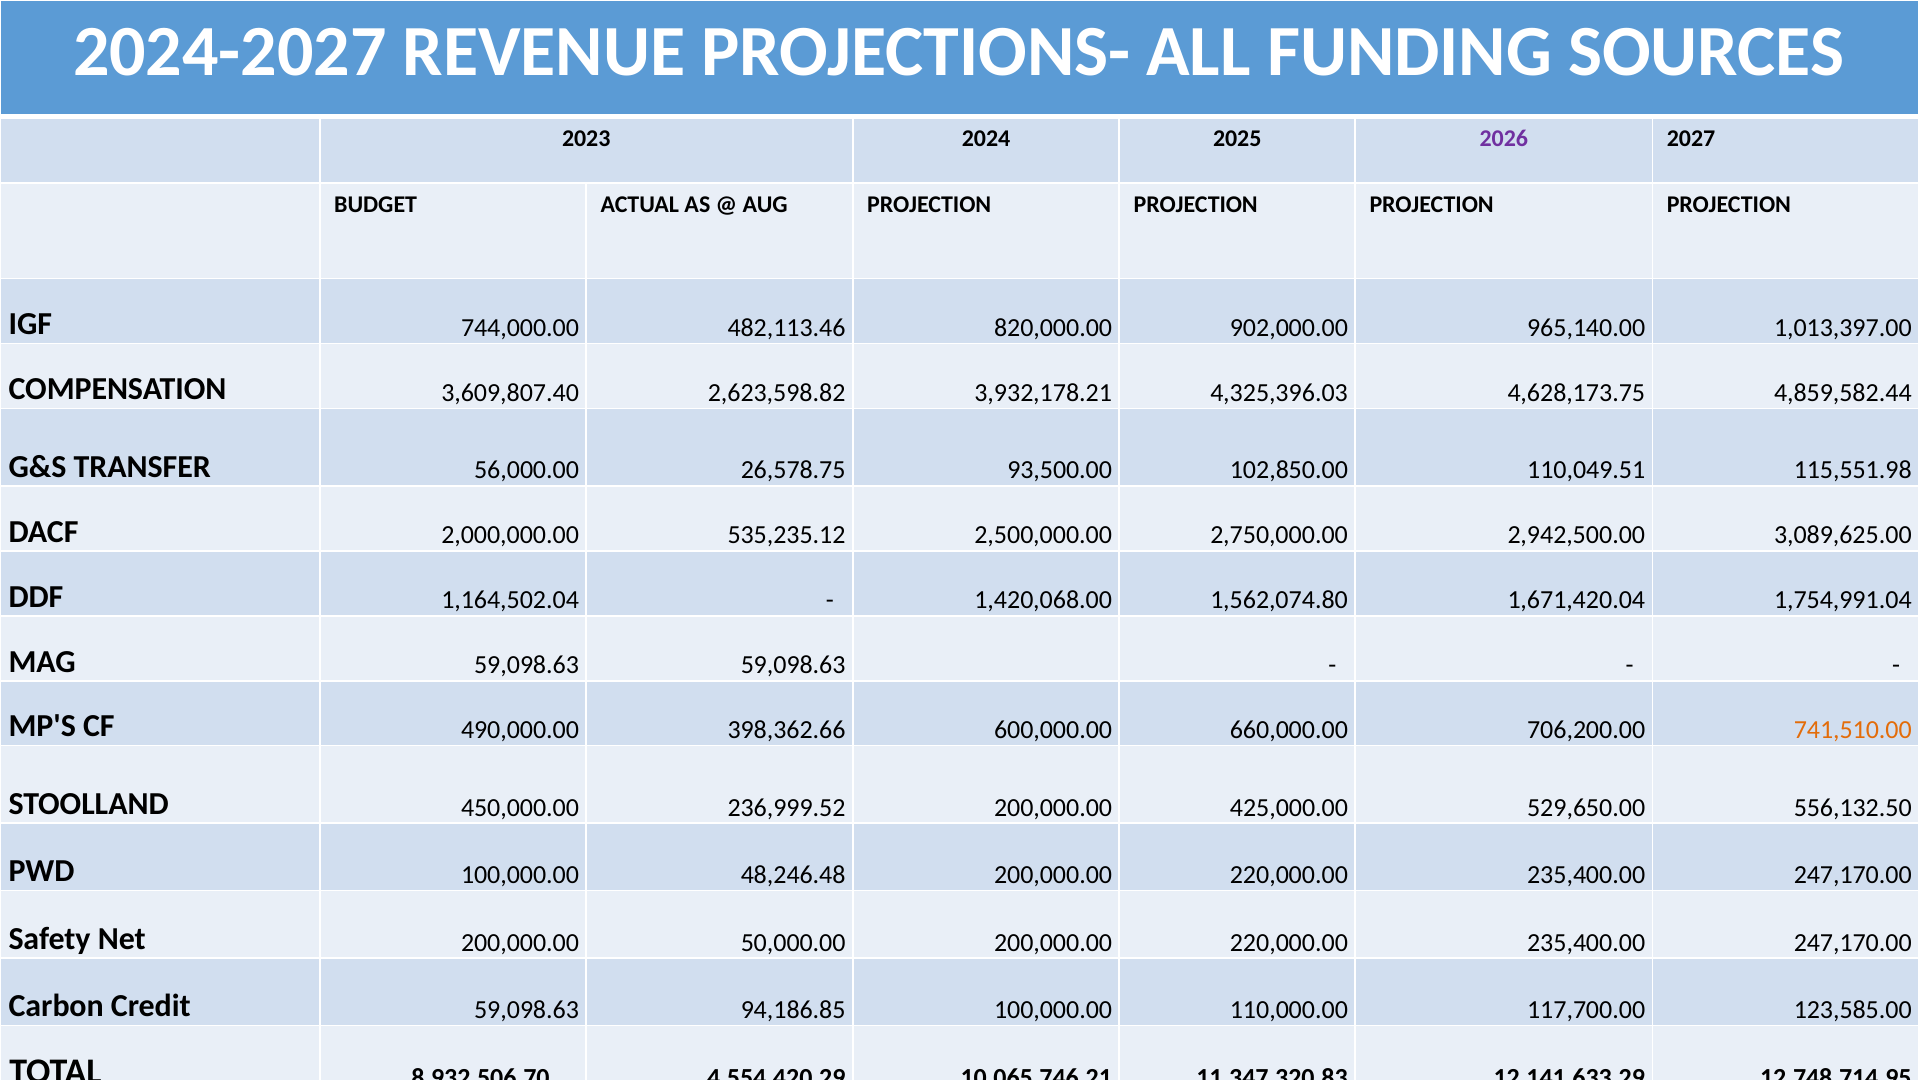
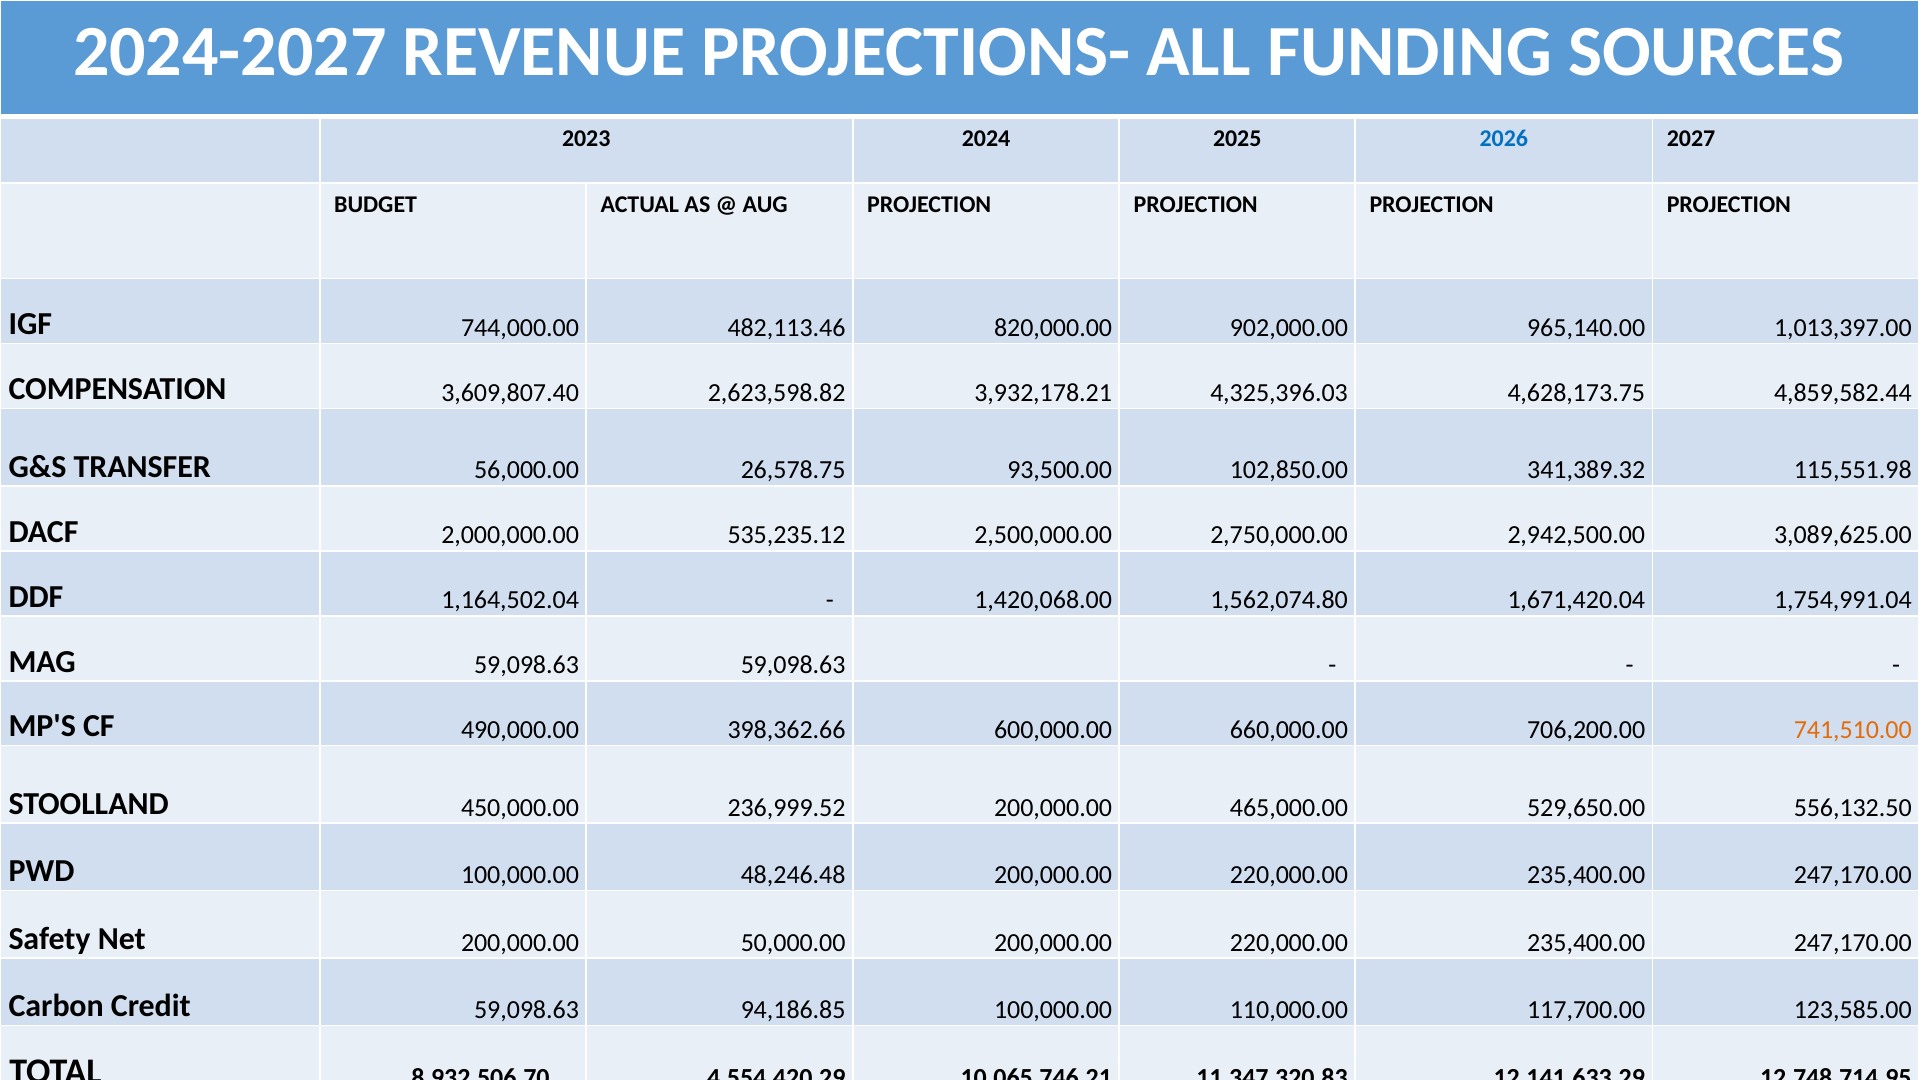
2026 colour: purple -> blue
110,049.51: 110,049.51 -> 341,389.32
425,000.00: 425,000.00 -> 465,000.00
